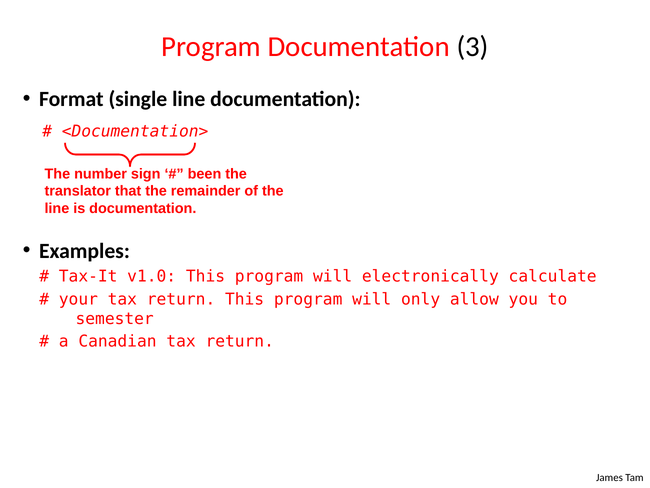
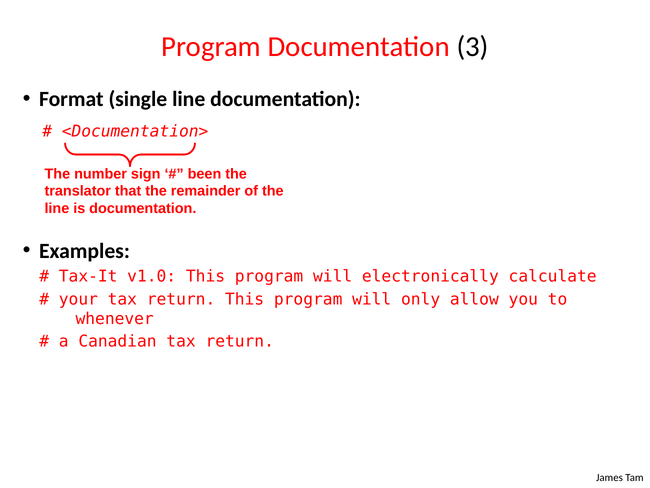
semester: semester -> whenever
